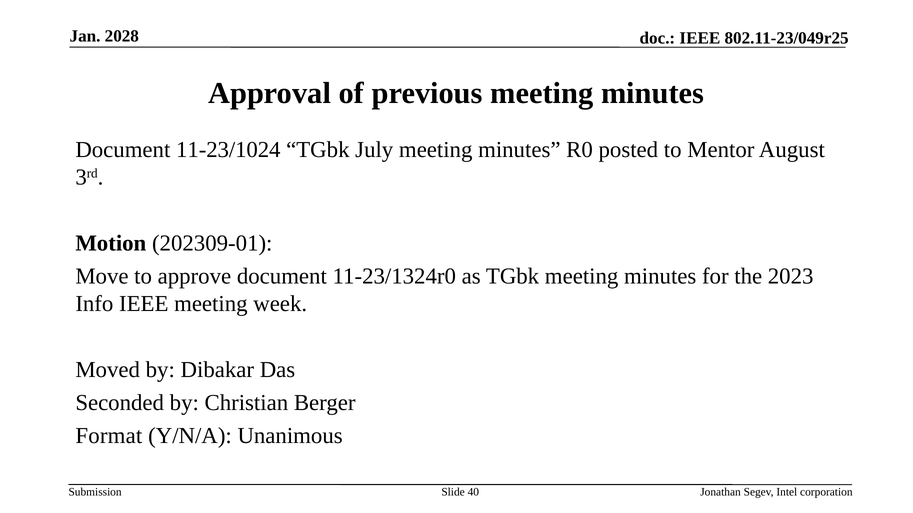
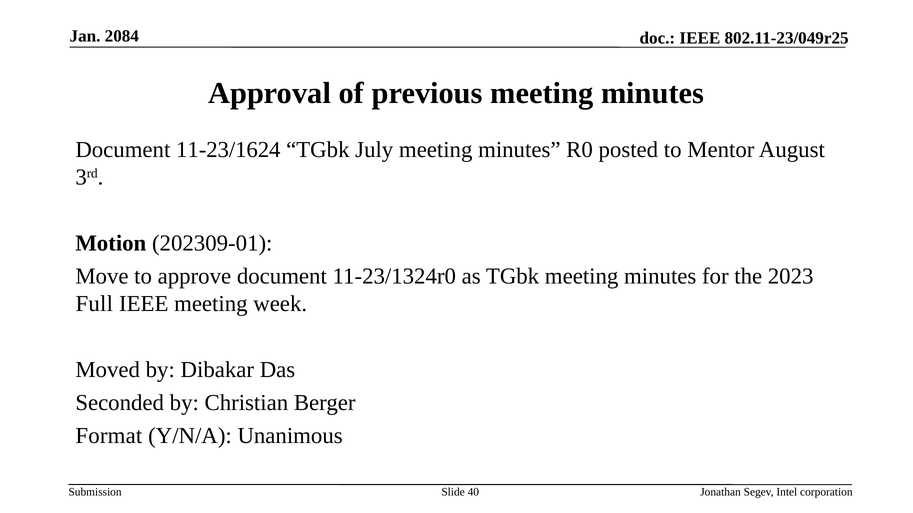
2028: 2028 -> 2084
11-23/1024: 11-23/1024 -> 11-23/1624
Info: Info -> Full
